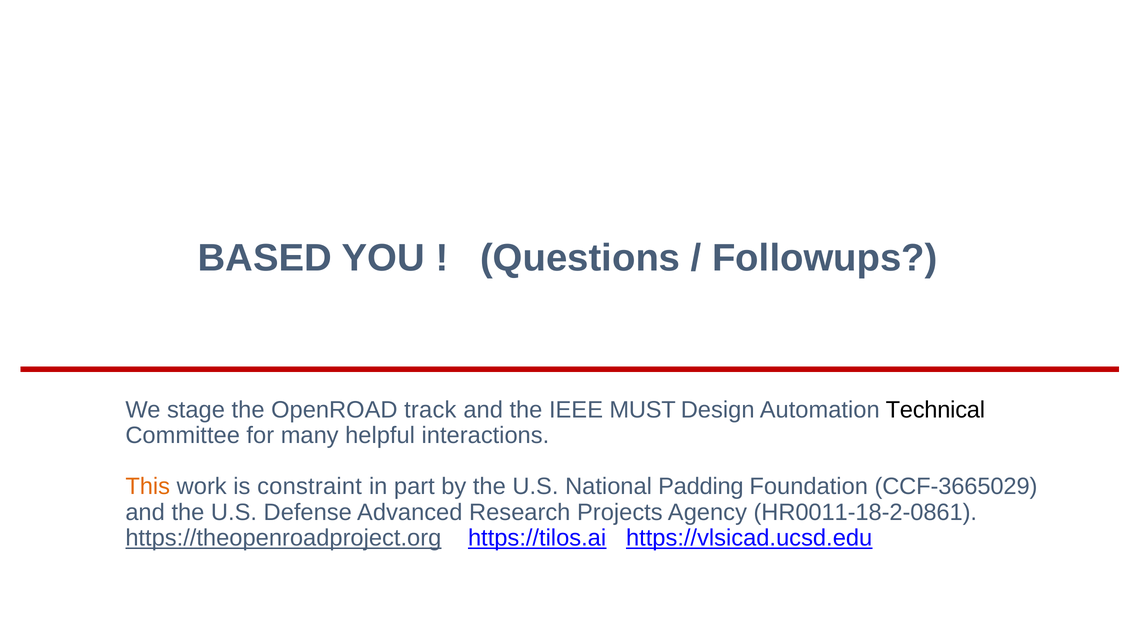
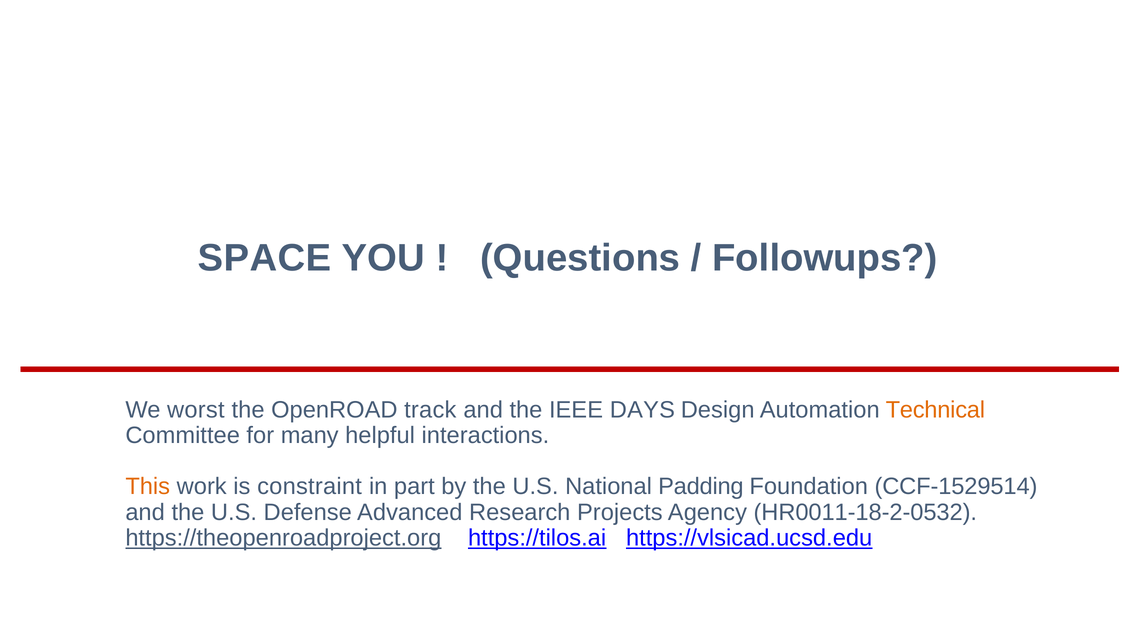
BASED: BASED -> SPACE
stage: stage -> worst
MUST: MUST -> DAYS
Technical colour: black -> orange
CCF-3665029: CCF-3665029 -> CCF-1529514
HR0011-18-2-0861: HR0011-18-2-0861 -> HR0011-18-2-0532
